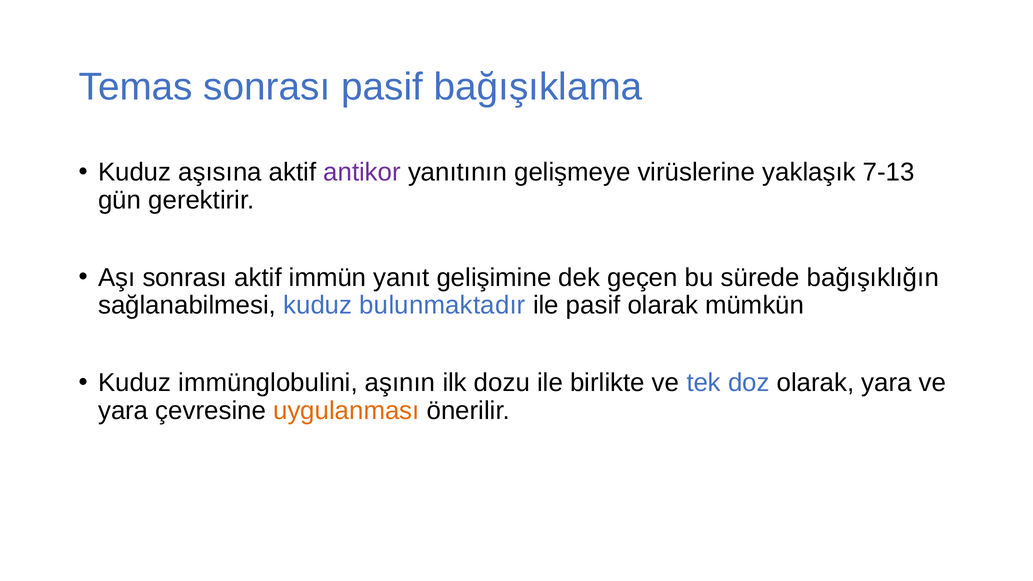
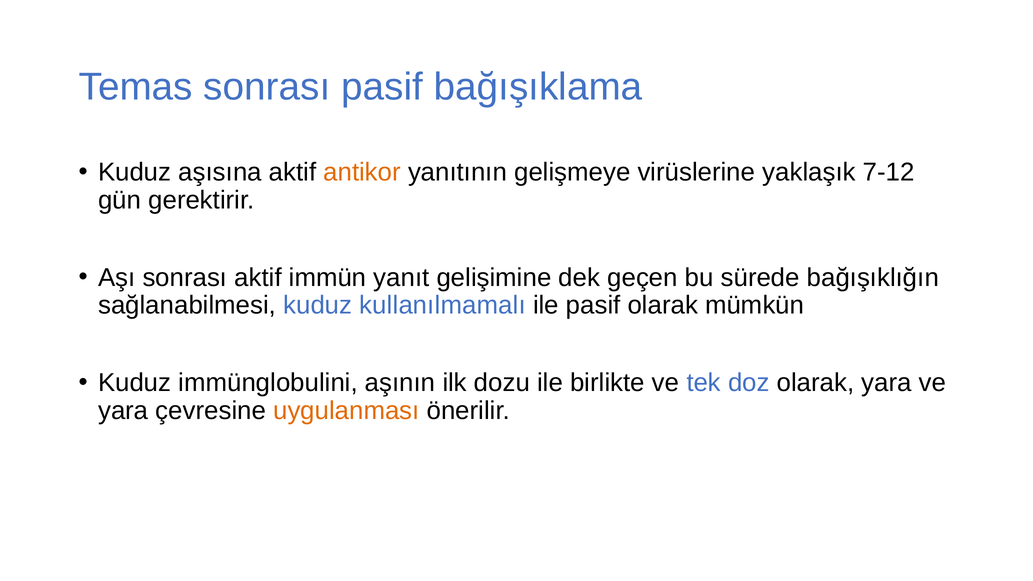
antikor colour: purple -> orange
7-13: 7-13 -> 7-12
bulunmaktadır: bulunmaktadır -> kullanılmamalı
